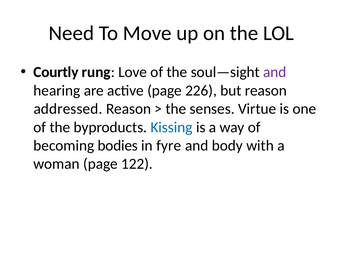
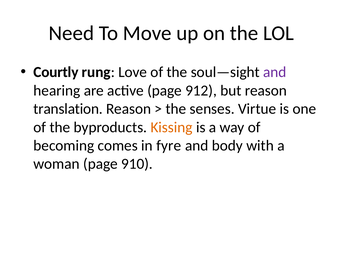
226: 226 -> 912
addressed: addressed -> translation
Kissing colour: blue -> orange
bodies: bodies -> comes
122: 122 -> 910
